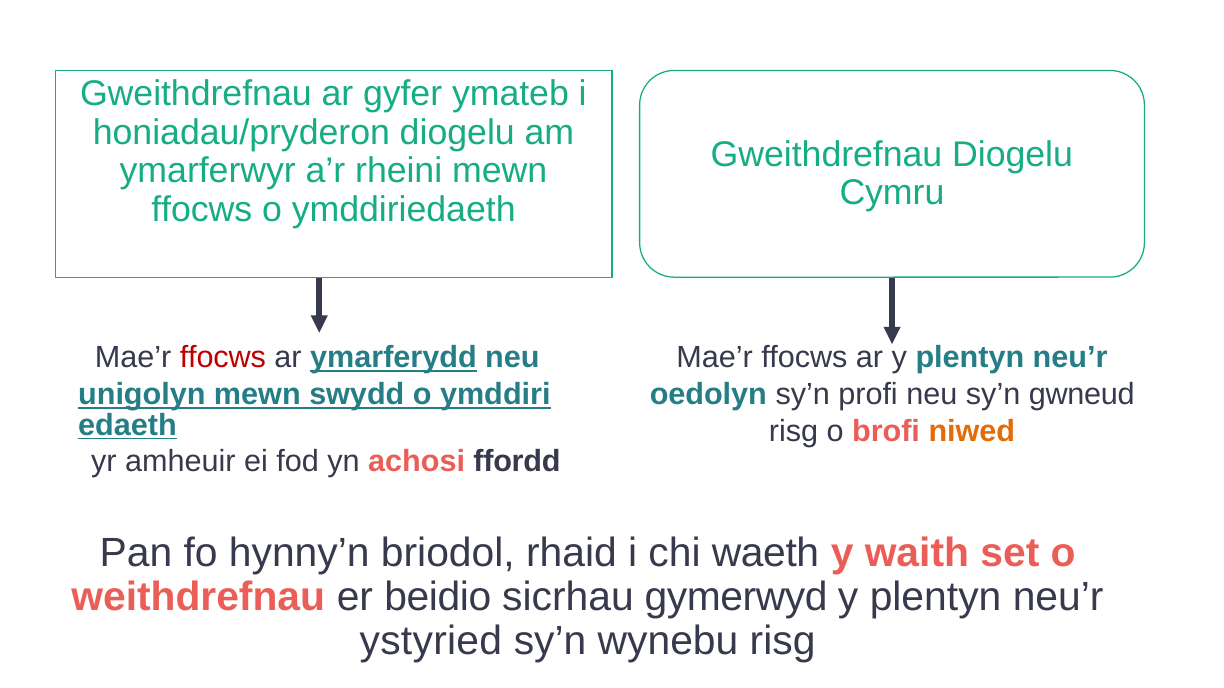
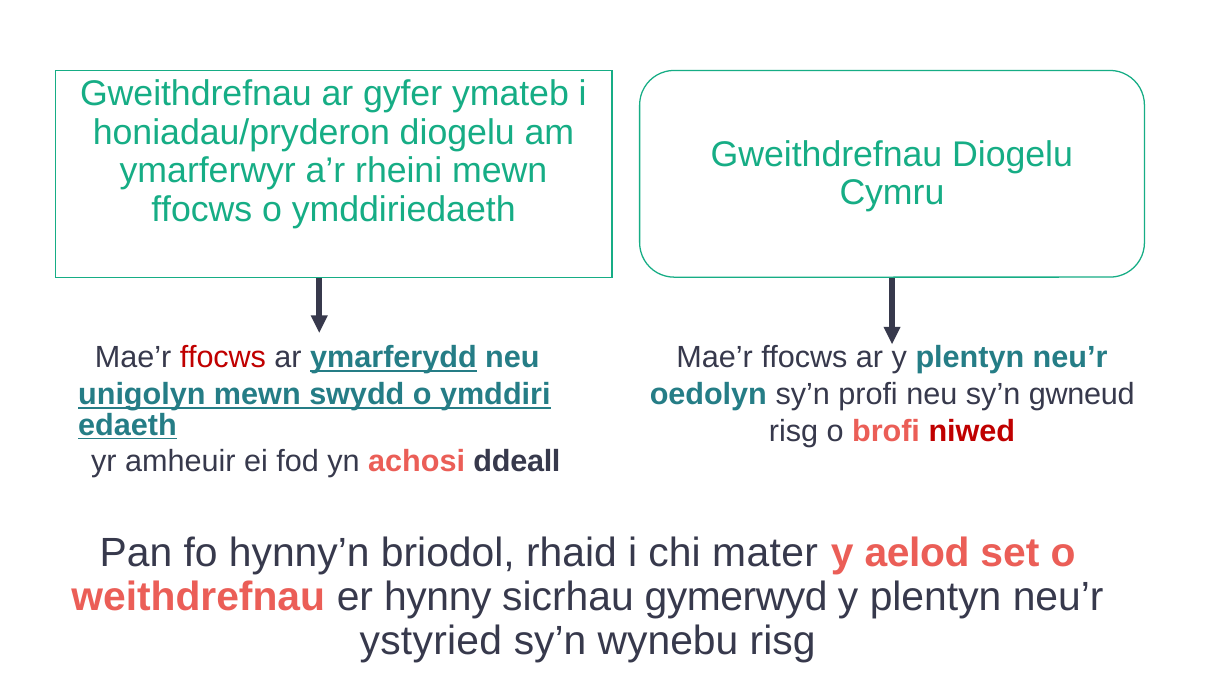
niwed colour: orange -> red
ffordd: ffordd -> ddeall
waeth: waeth -> mater
waith: waith -> aelod
beidio: beidio -> hynny
